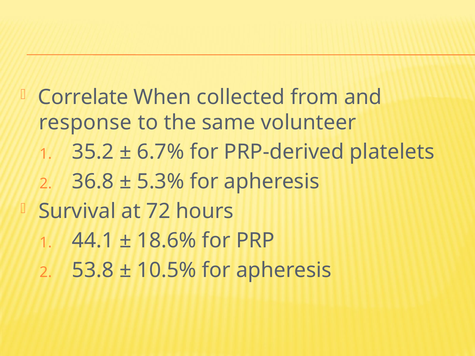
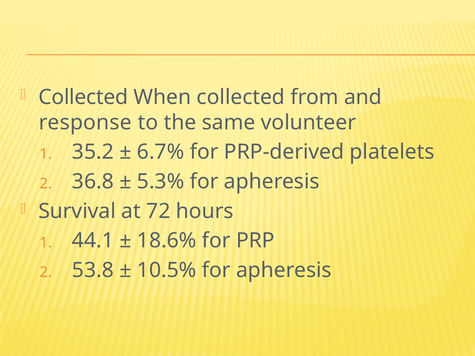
Correlate at (83, 97): Correlate -> Collected
